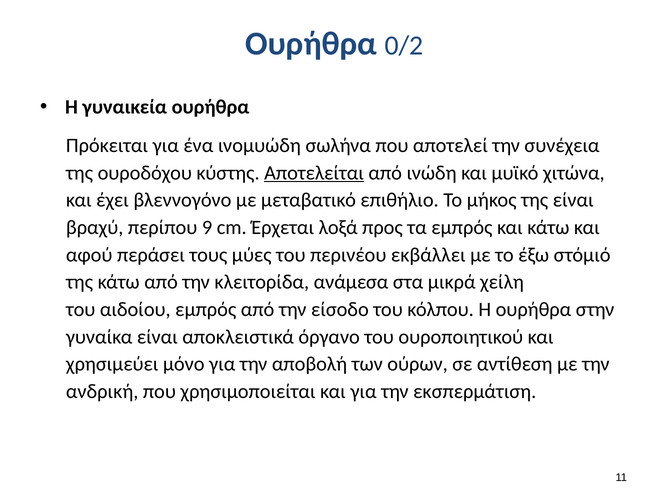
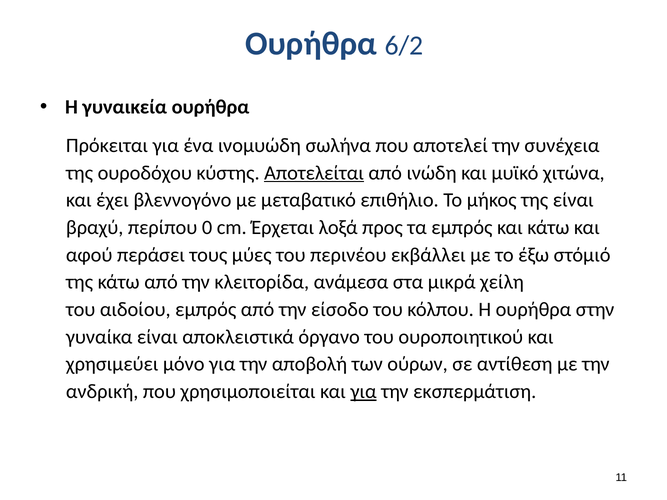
0/2: 0/2 -> 6/2
9: 9 -> 0
για at (364, 392) underline: none -> present
